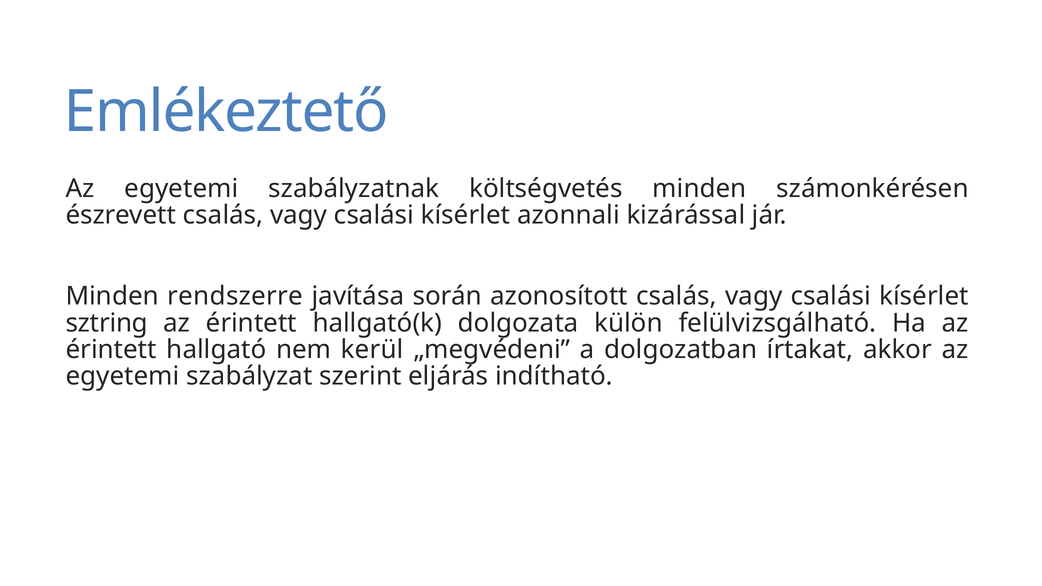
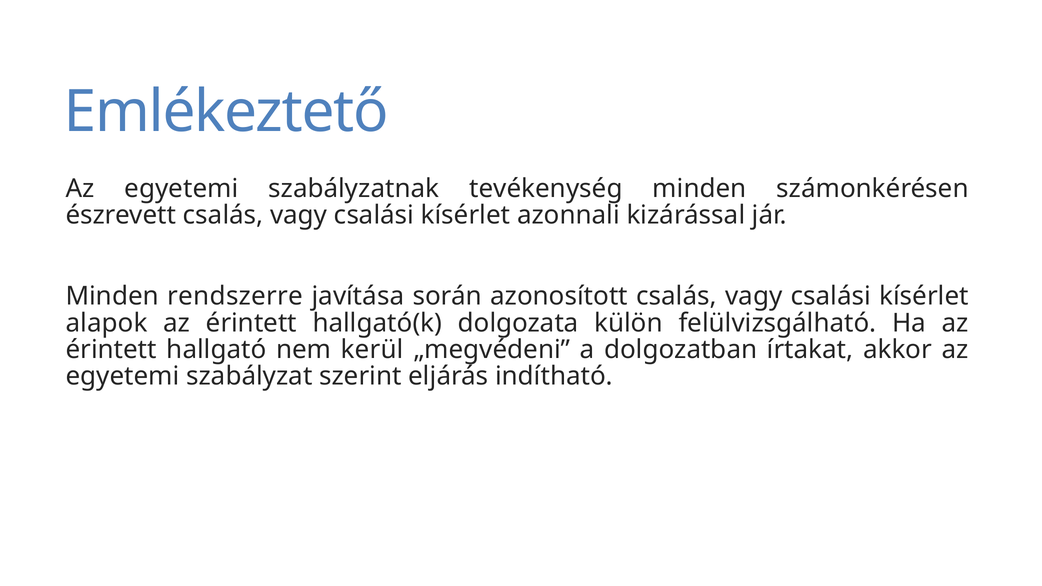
költségvetés: költségvetés -> tevékenység
sztring: sztring -> alapok
